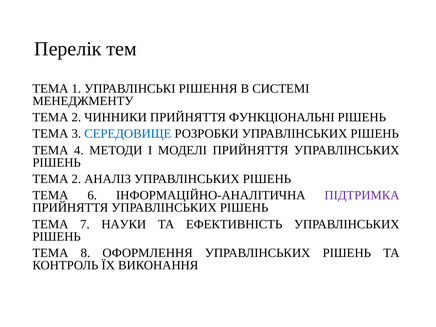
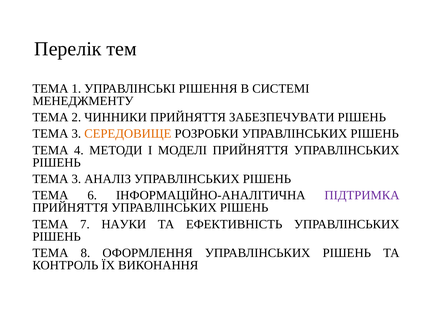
ФУНКЦІОНАЛЬНІ: ФУНКЦІОНАЛЬНІ -> ЗАБЕЗПЕЧУВАТИ
СЕРЕДОВИЩЕ colour: blue -> orange
2 at (76, 179): 2 -> 3
